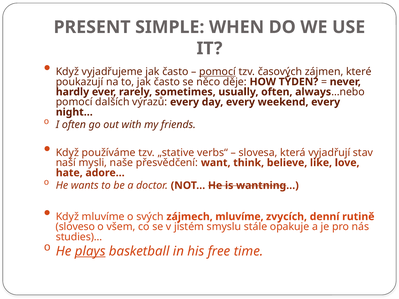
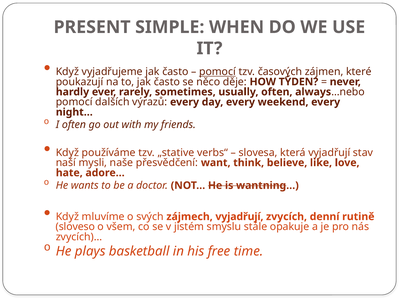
zájmech mluvíme: mluvíme -> vyjadřují
studies)…: studies)… -> zvycích)…
plays underline: present -> none
